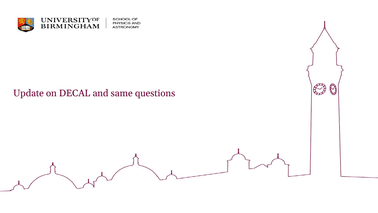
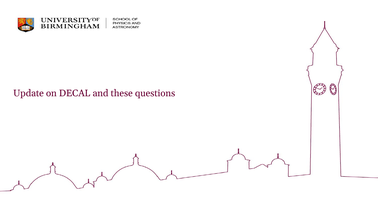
same: same -> these
